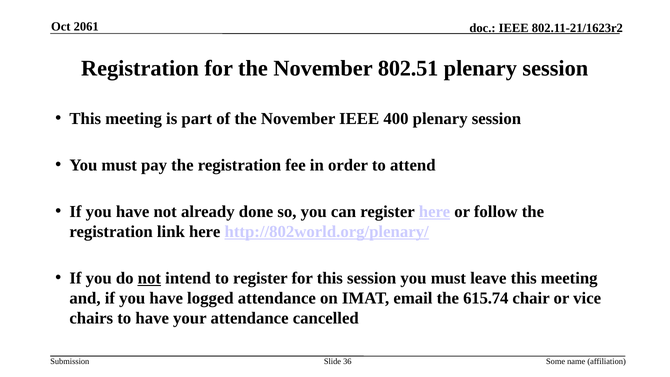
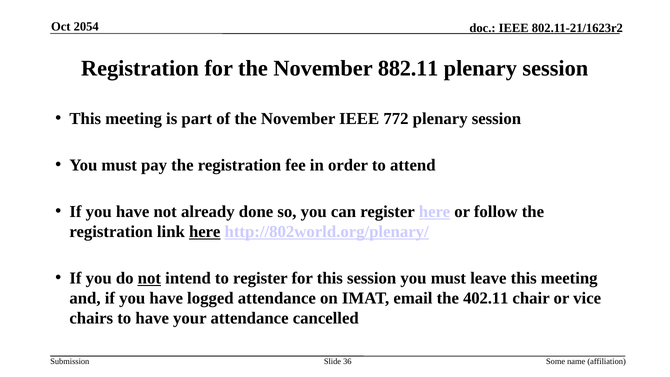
2061: 2061 -> 2054
802.51: 802.51 -> 882.11
400: 400 -> 772
here at (205, 232) underline: none -> present
615.74: 615.74 -> 402.11
